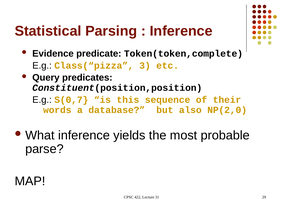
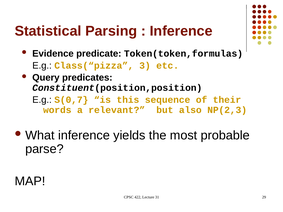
Token(token,complete: Token(token,complete -> Token(token,formulas
database: database -> relevant
NP(2,0: NP(2,0 -> NP(2,3
